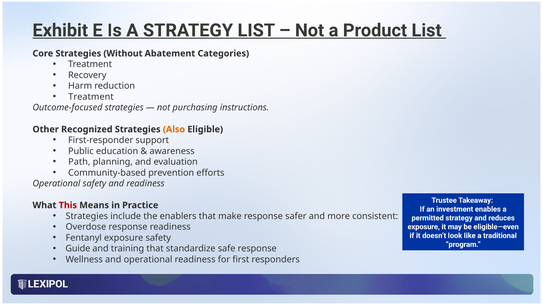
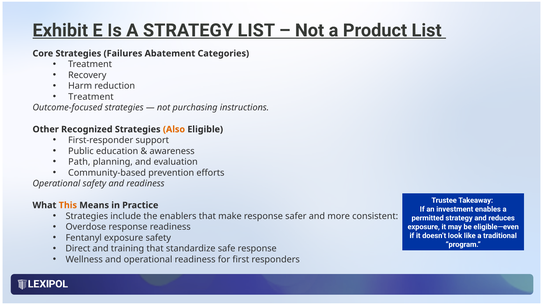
Without: Without -> Failures
This colour: red -> orange
Guide: Guide -> Direct
